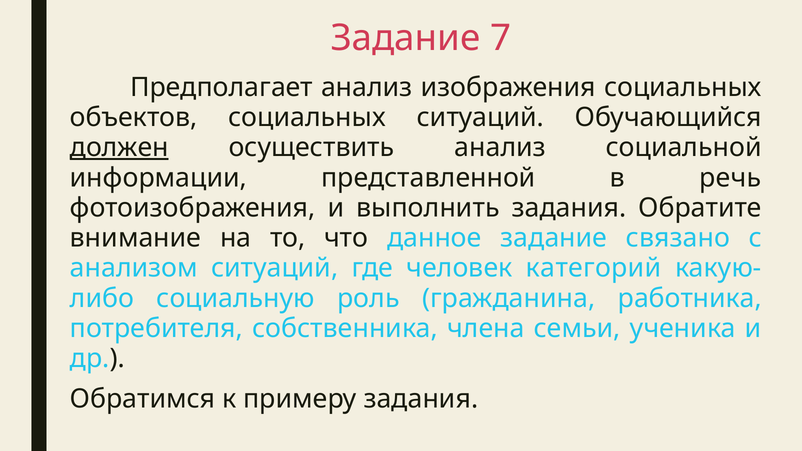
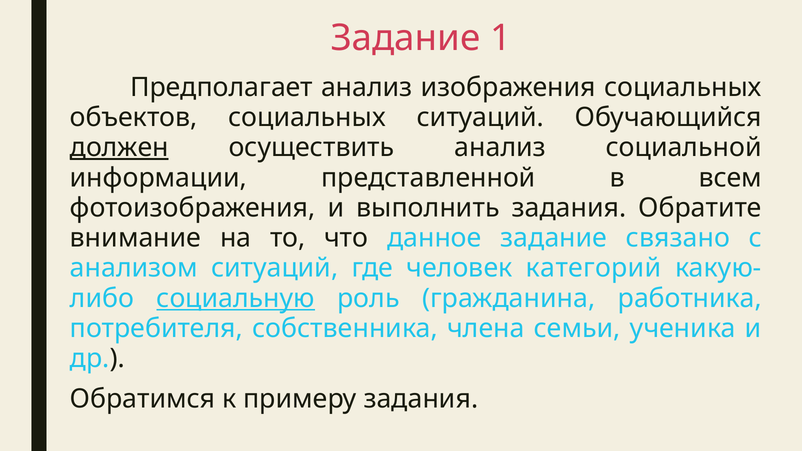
7: 7 -> 1
речь: речь -> всем
социальную underline: none -> present
